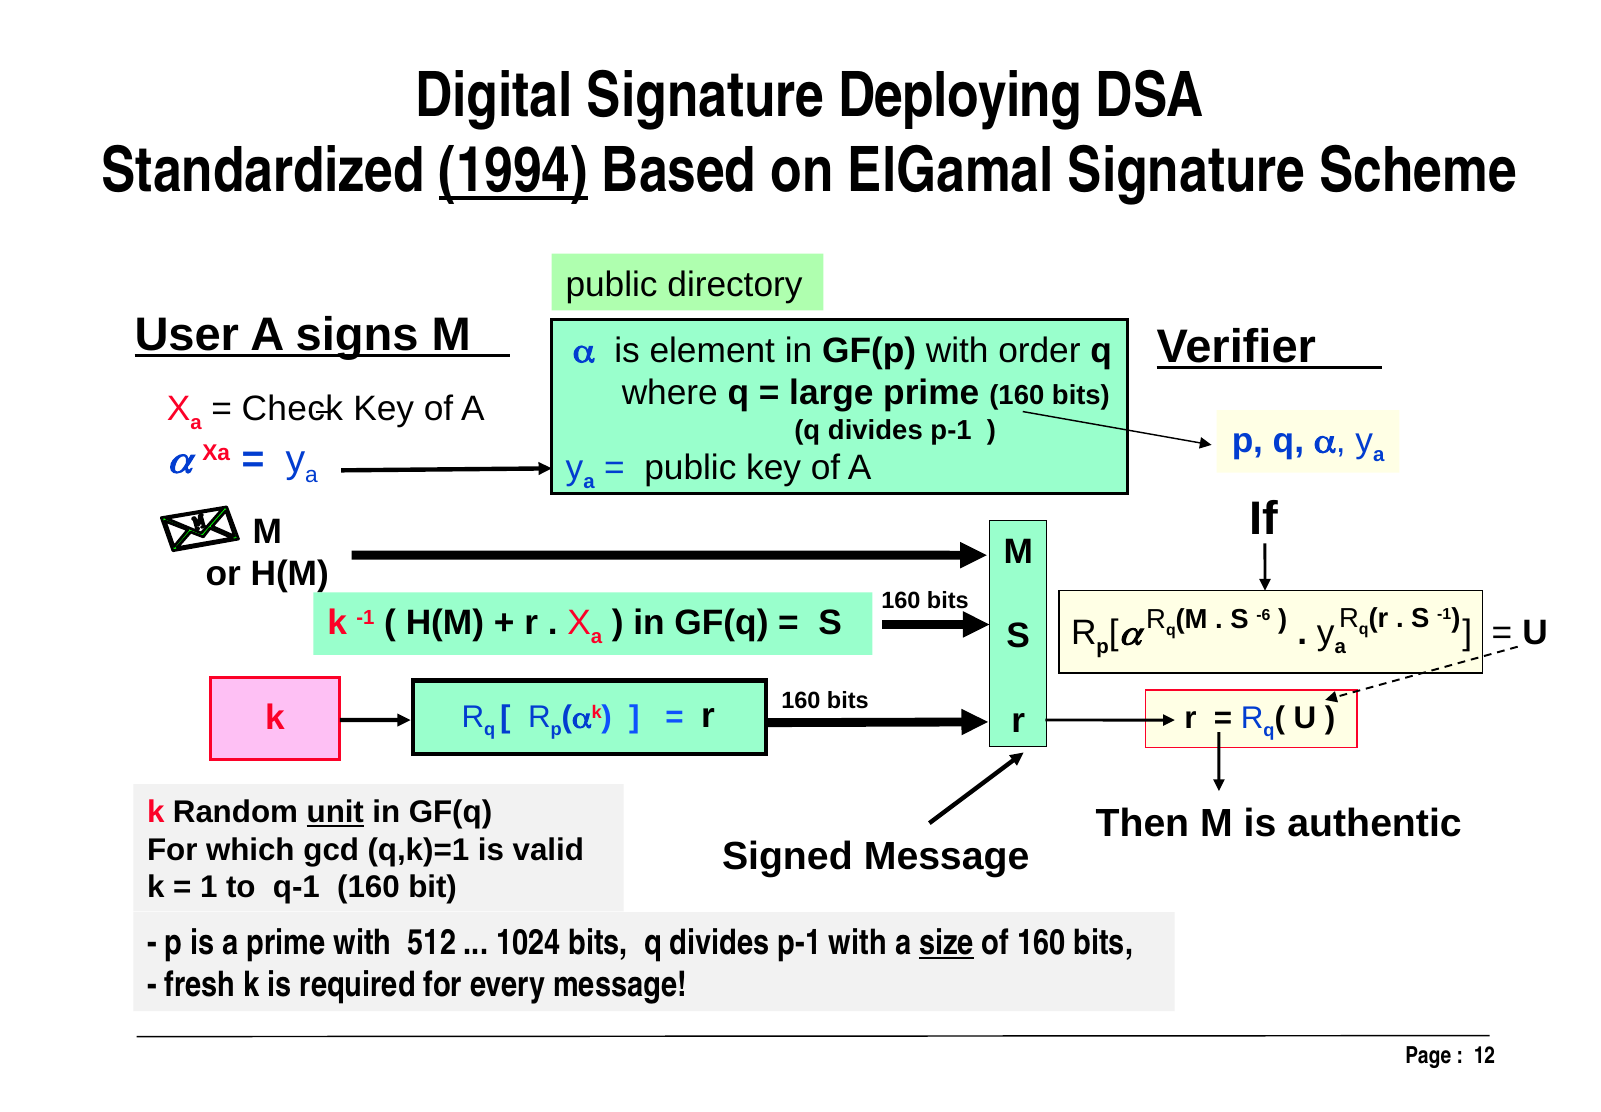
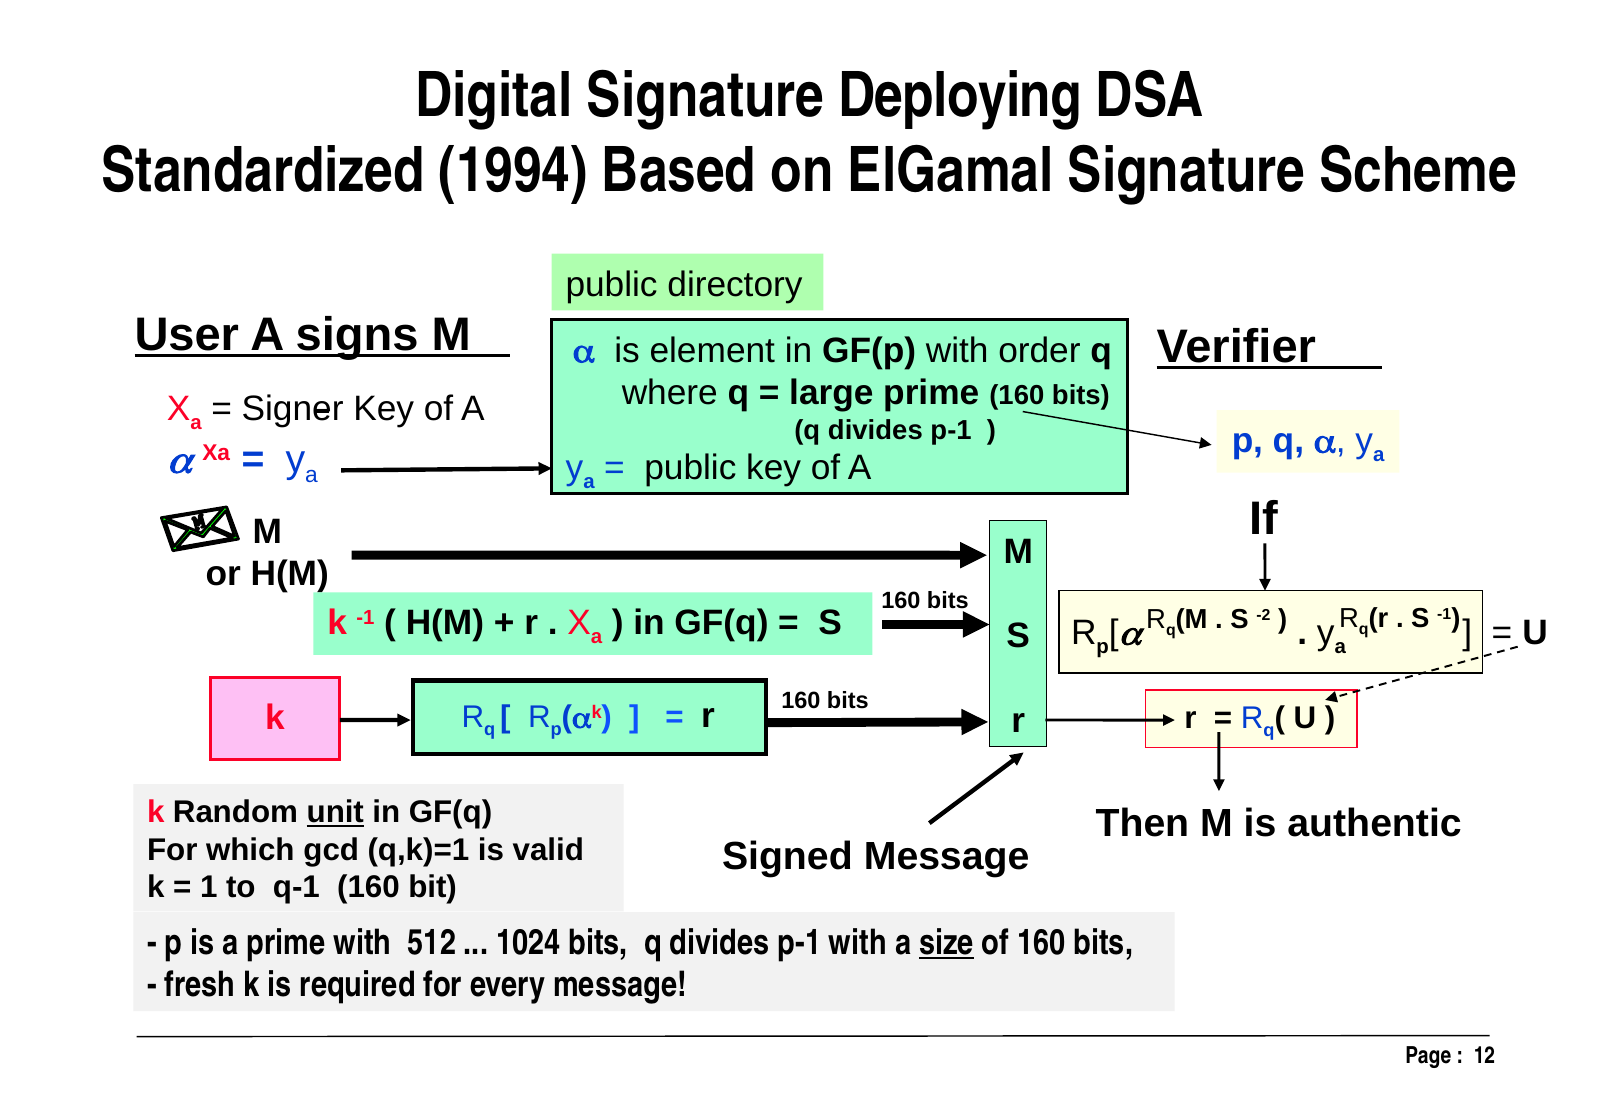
1994 underline: present -> none
Check: Check -> Signer
-6: -6 -> -2
